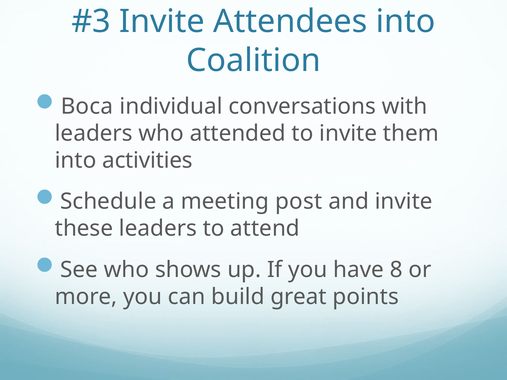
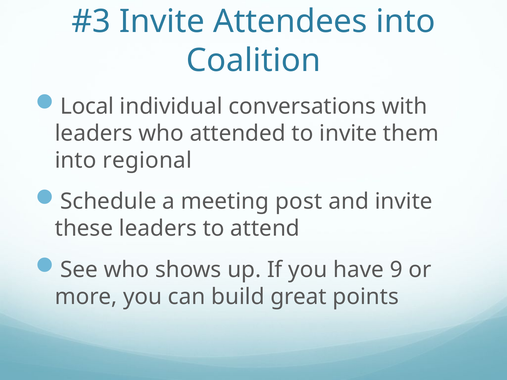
Boca: Boca -> Local
activities: activities -> regional
8: 8 -> 9
